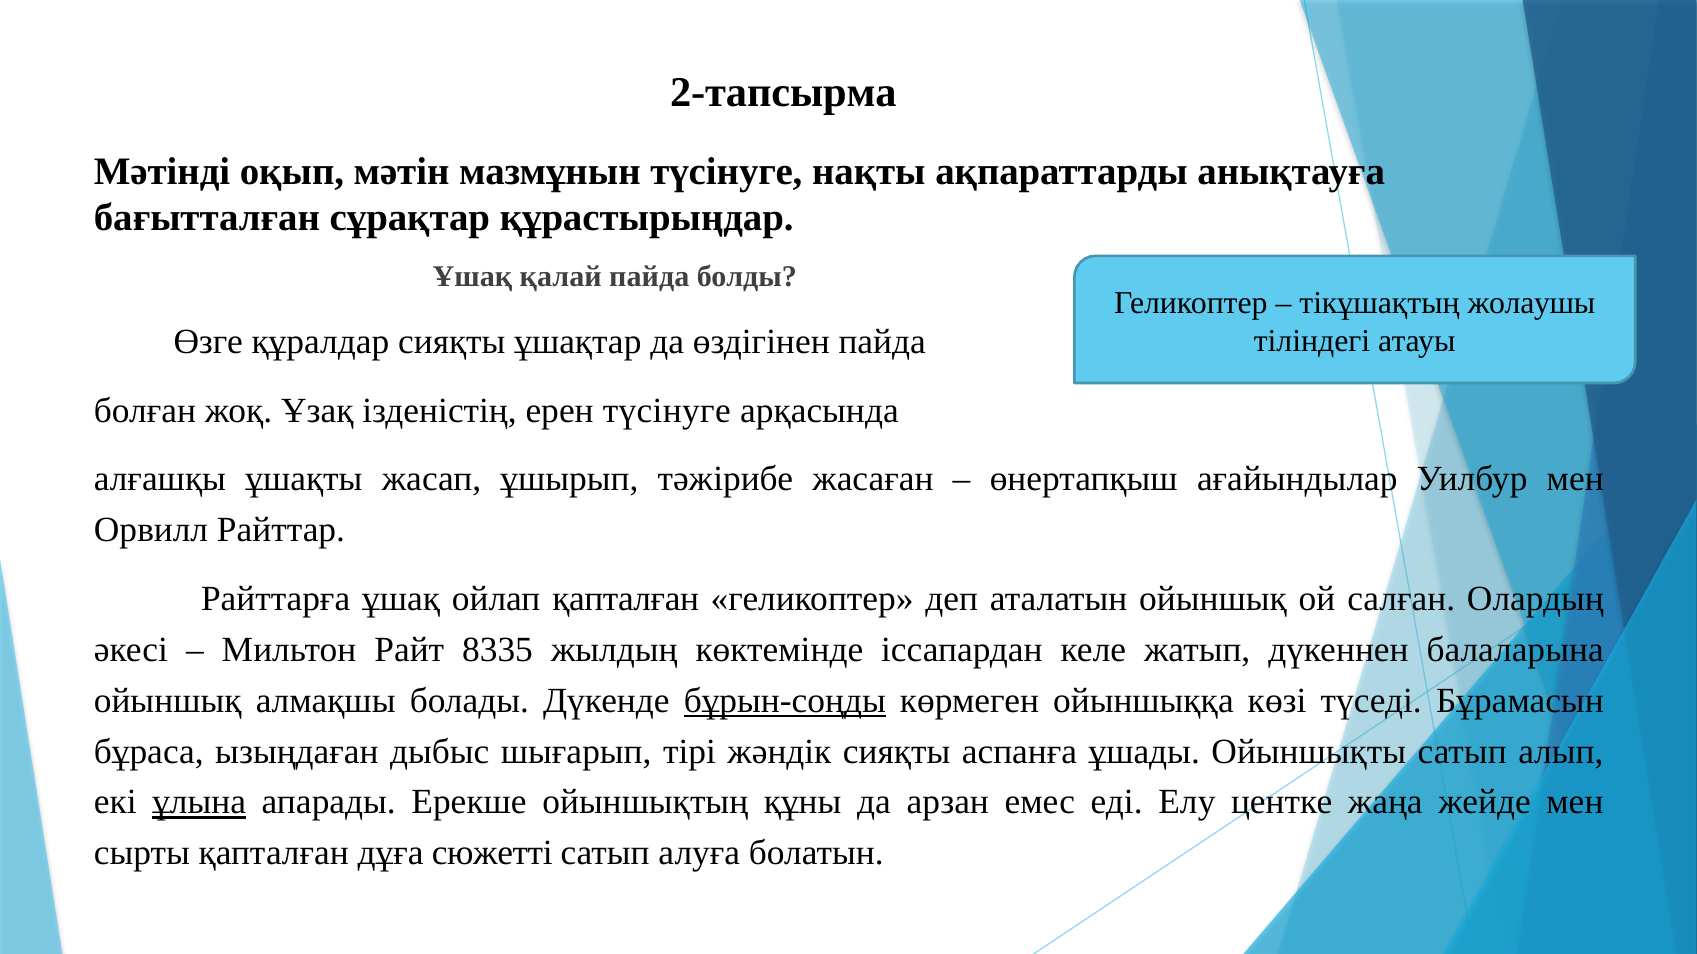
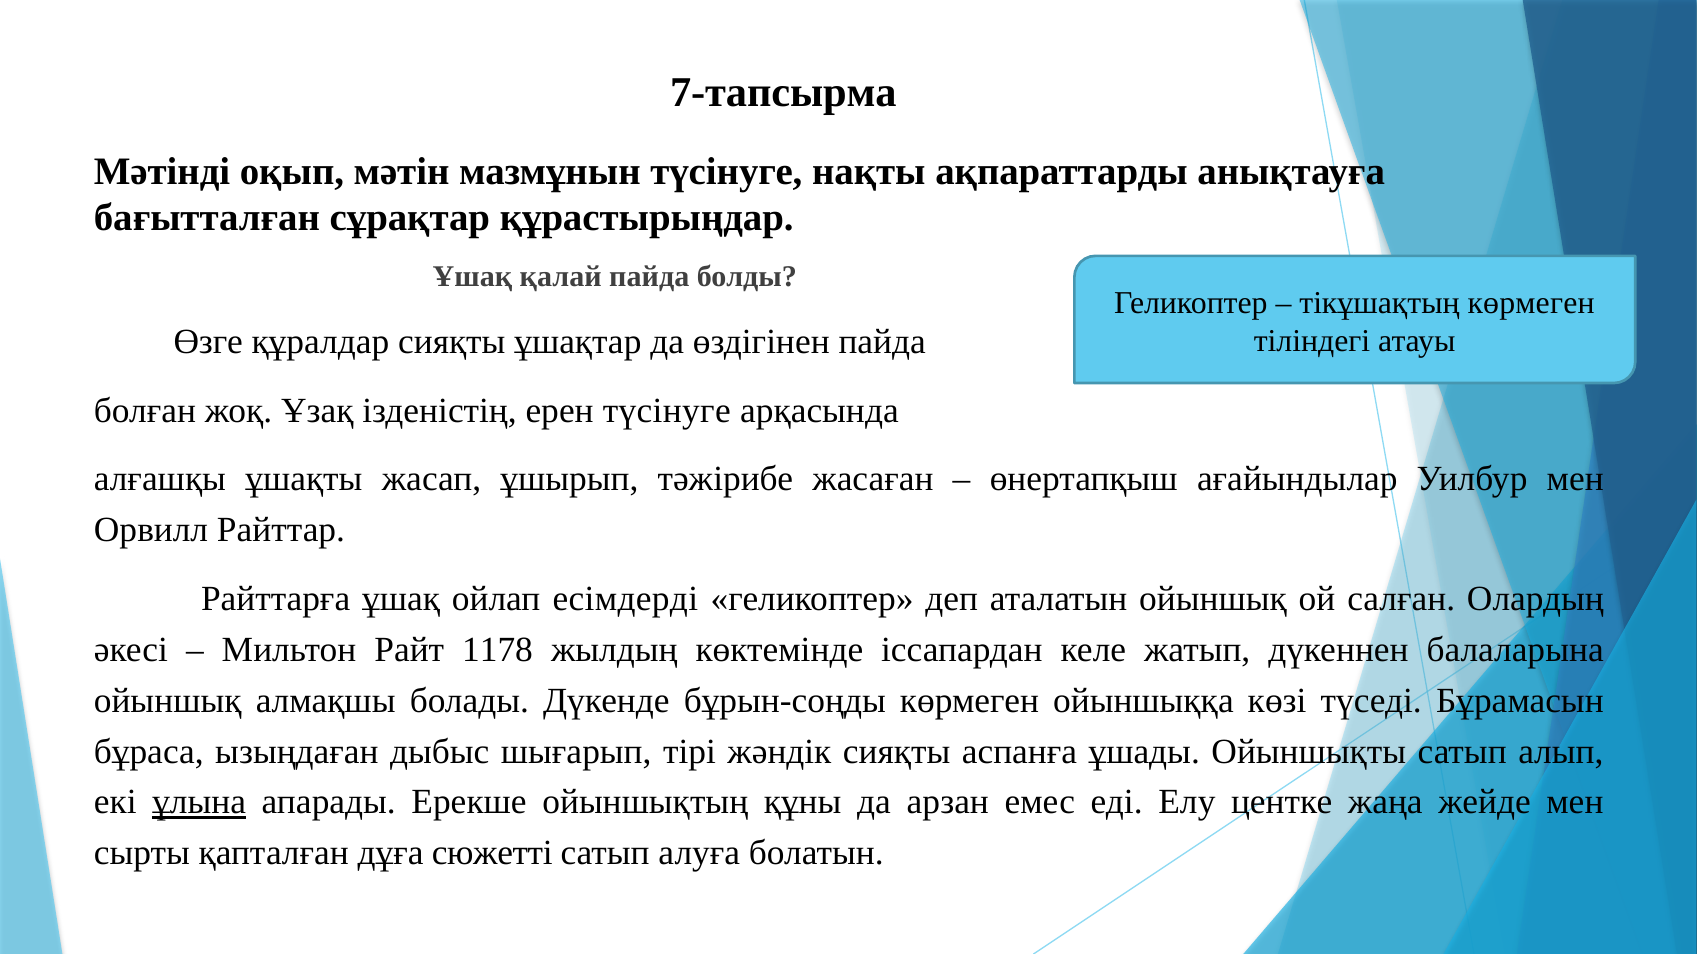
2-тапсырма: 2-тапсырма -> 7-тапсырма
тікұшақтың жолаушы: жолаушы -> көрмеген
ойлап қапталған: қапталған -> есімдерді
8335: 8335 -> 1178
бұрын-соңды underline: present -> none
